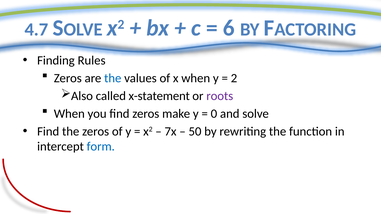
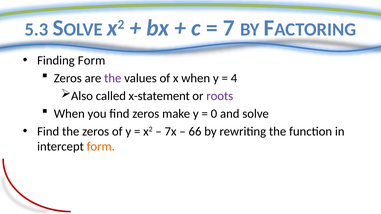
4.7: 4.7 -> 5.3
6: 6 -> 7
Finding Rules: Rules -> Form
the at (113, 78) colour: blue -> purple
2: 2 -> 4
50: 50 -> 66
form at (101, 147) colour: blue -> orange
